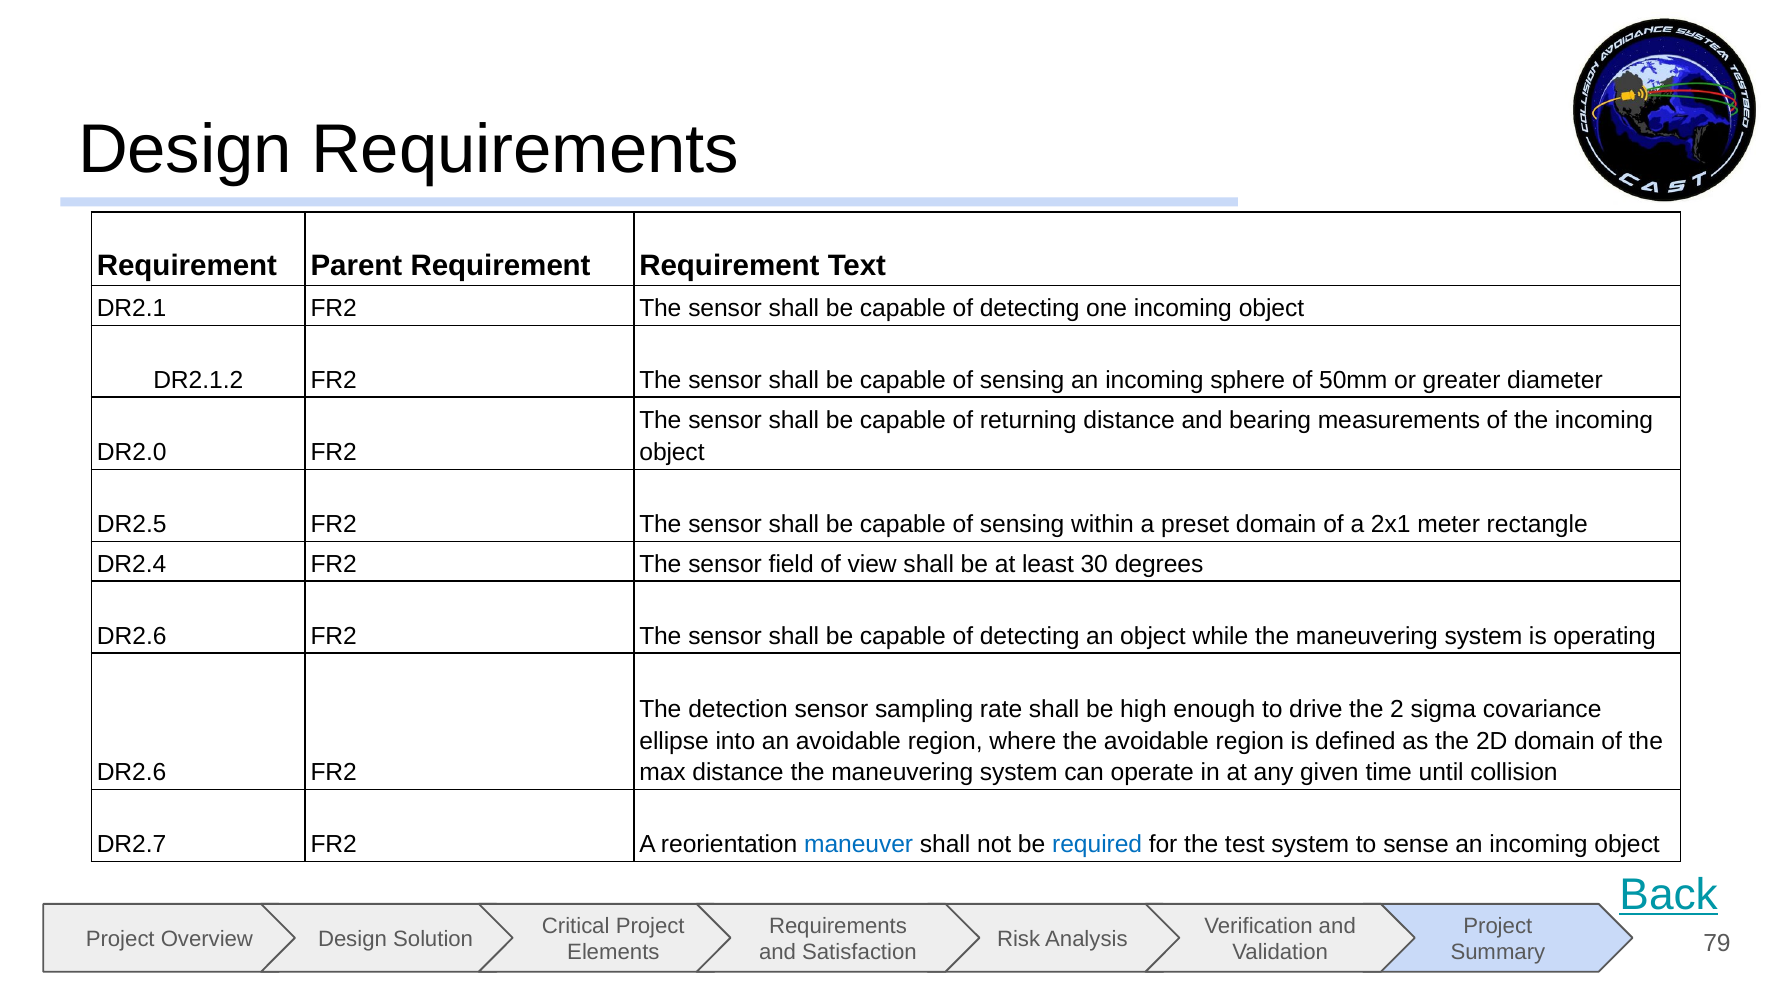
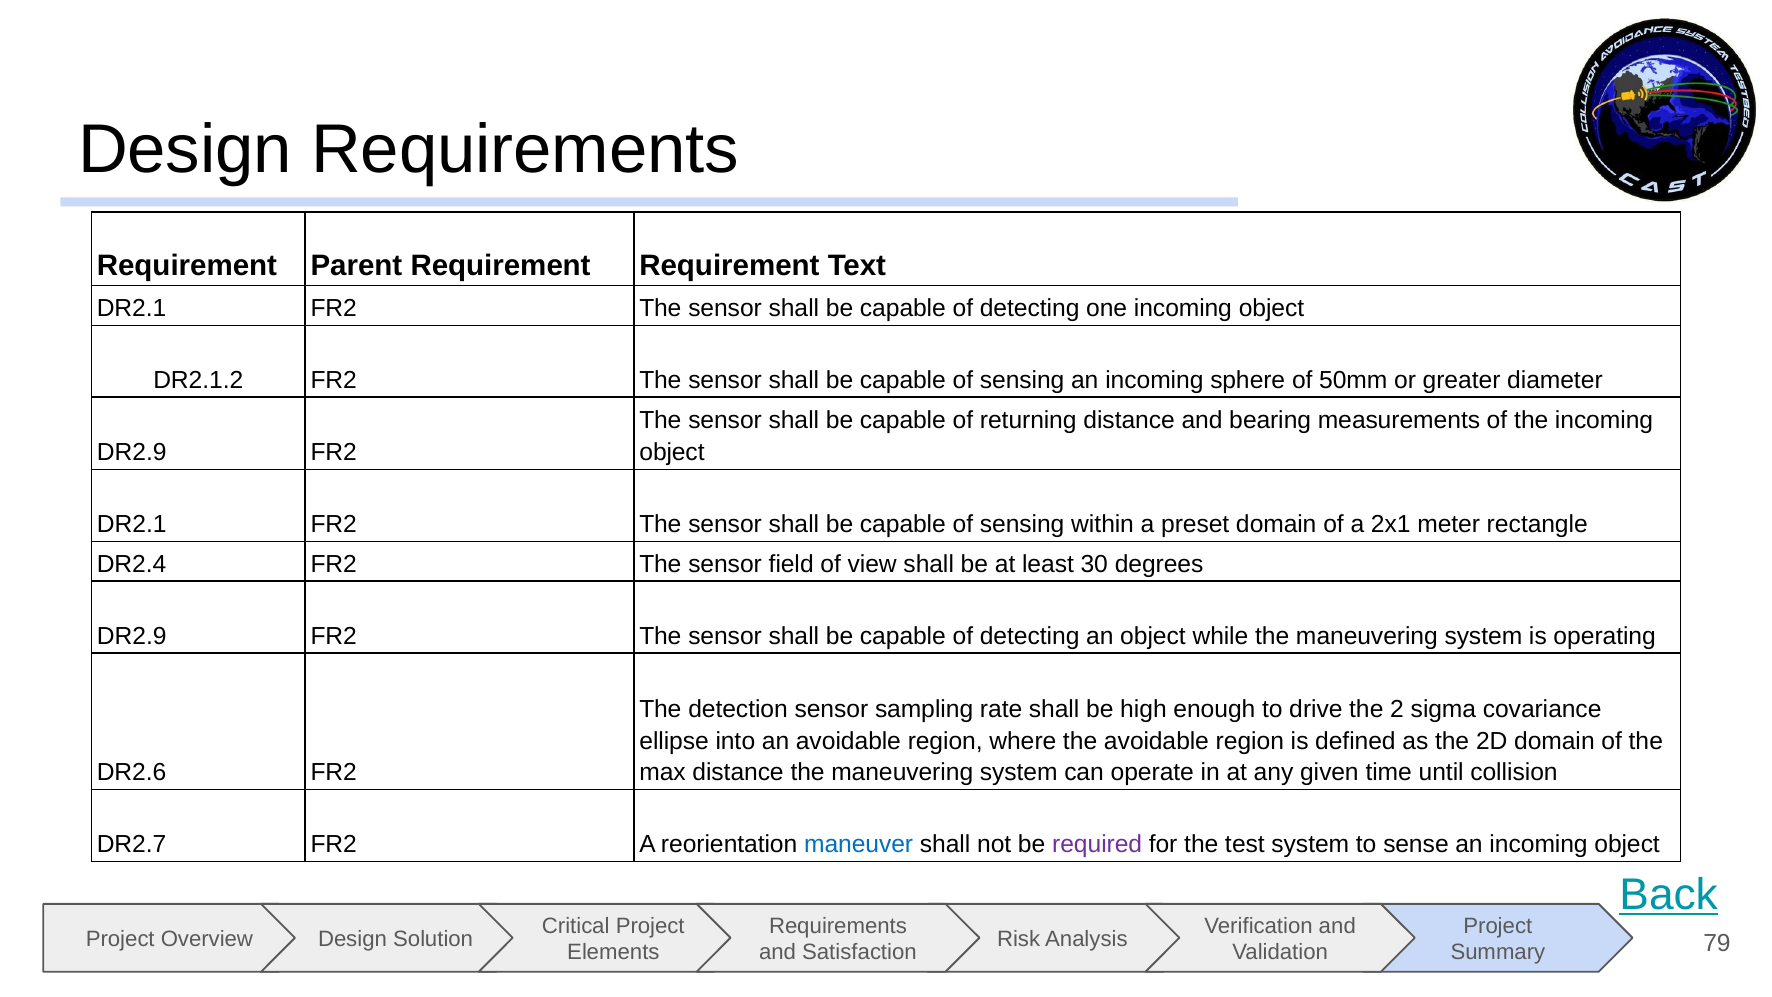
DR2.0 at (132, 452): DR2.0 -> DR2.9
DR2.5 at (132, 524): DR2.5 -> DR2.1
DR2.6 at (132, 636): DR2.6 -> DR2.9
required colour: blue -> purple
